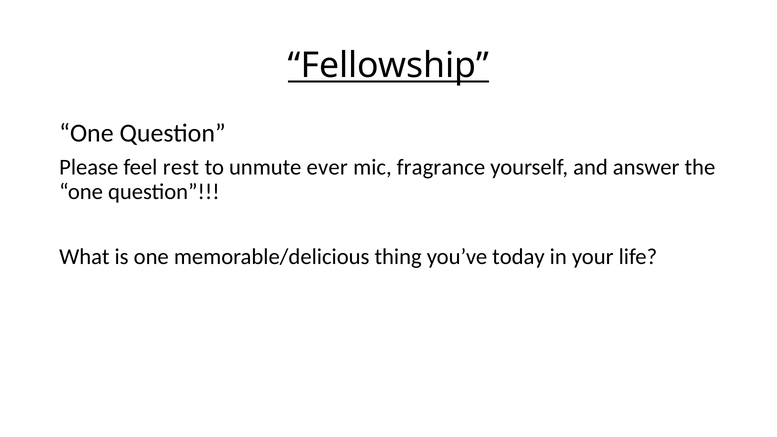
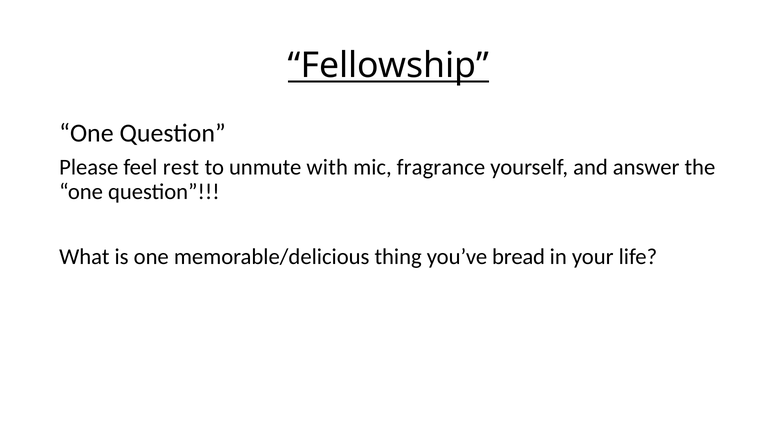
ever: ever -> with
today: today -> bread
